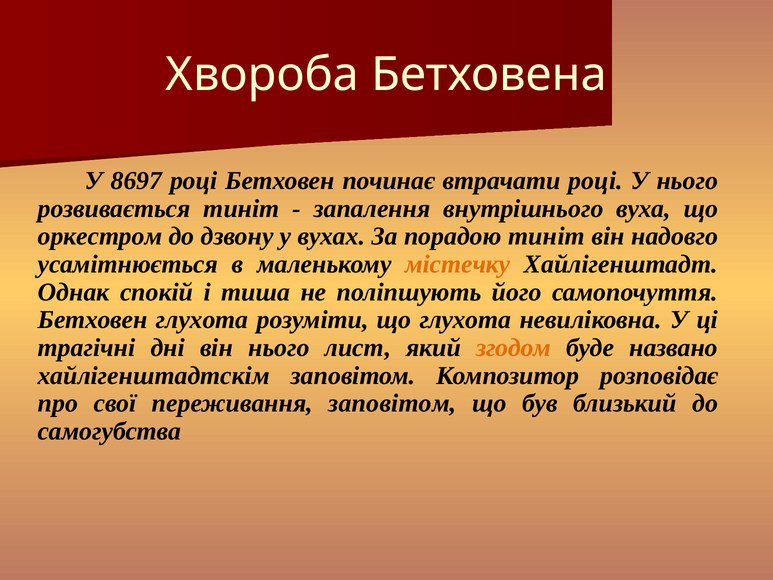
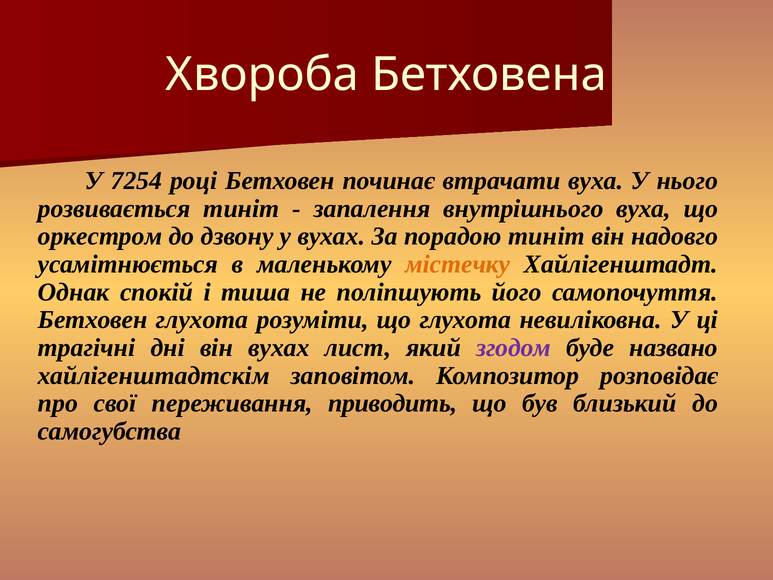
8697: 8697 -> 7254
втрачати році: році -> вуха
він нього: нього -> вухах
згодом colour: orange -> purple
переживання заповітом: заповітом -> приводить
